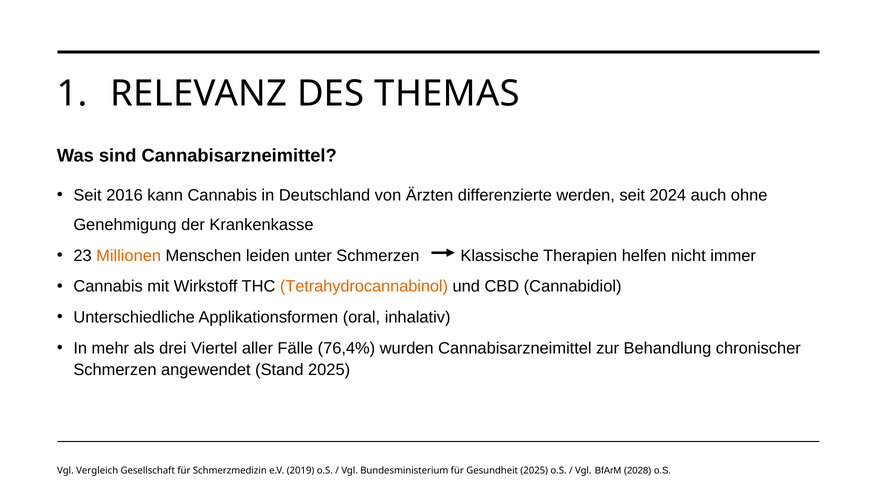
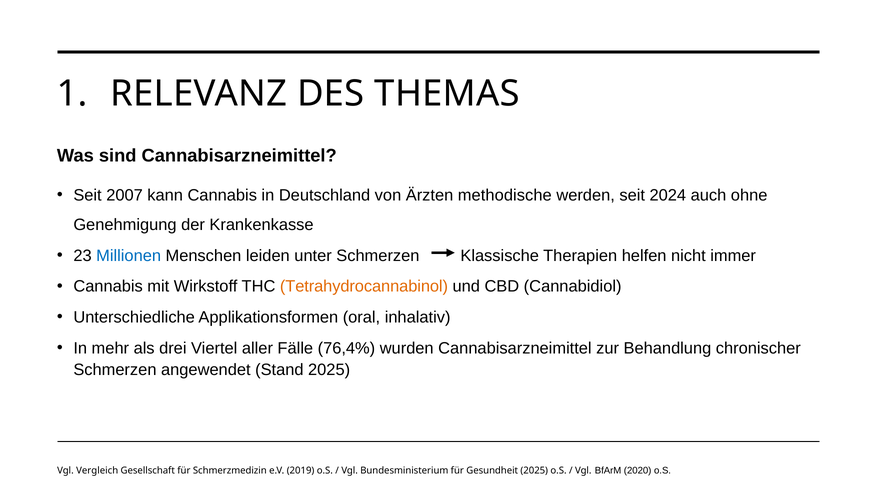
2016: 2016 -> 2007
differenzierte: differenzierte -> methodische
Millionen colour: orange -> blue
2028: 2028 -> 2020
